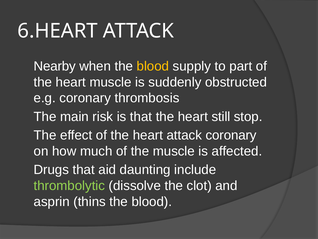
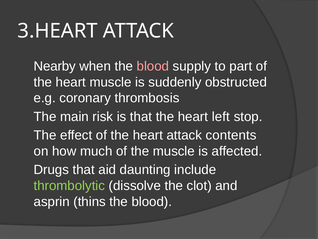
6.HEART: 6.HEART -> 3.HEART
blood at (153, 66) colour: yellow -> pink
still: still -> left
attack coronary: coronary -> contents
